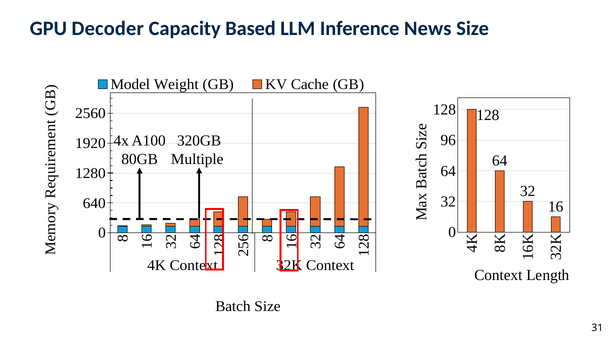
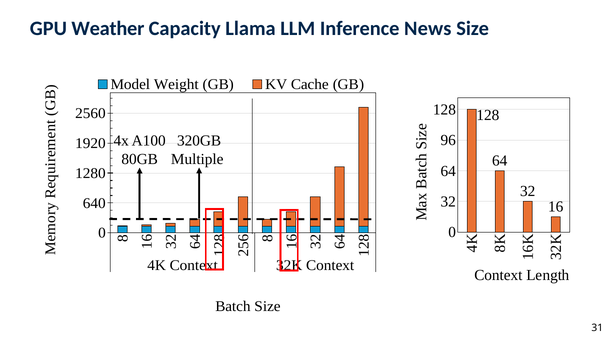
Decoder: Decoder -> Weather
Based: Based -> Llama
